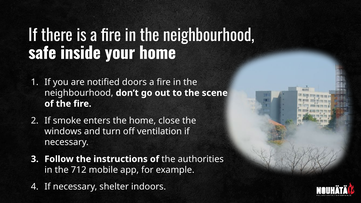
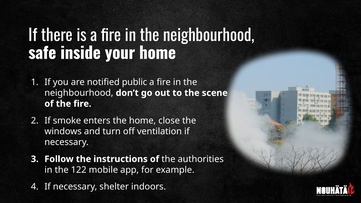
doors: doors -> public
712: 712 -> 122
